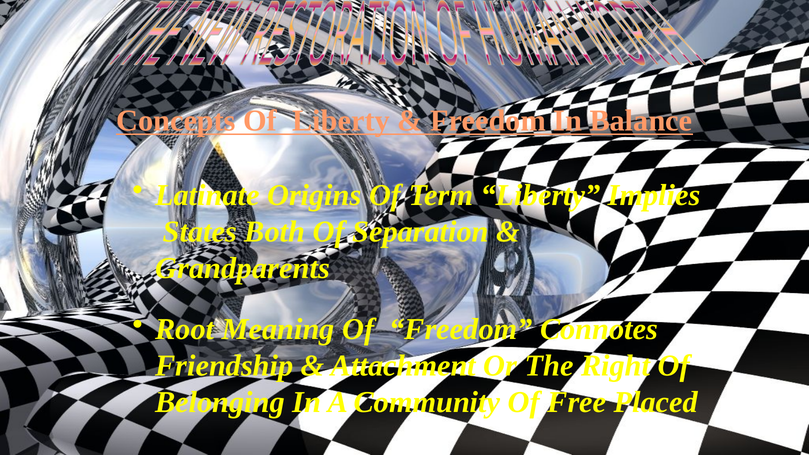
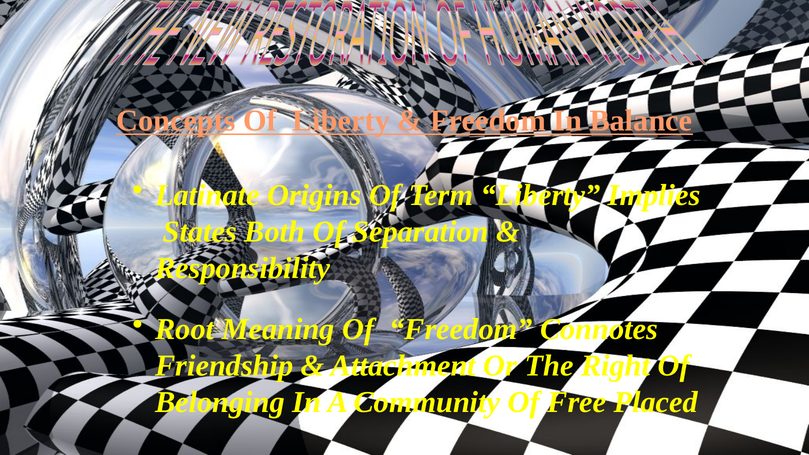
Grandparents: Grandparents -> Responsibility
